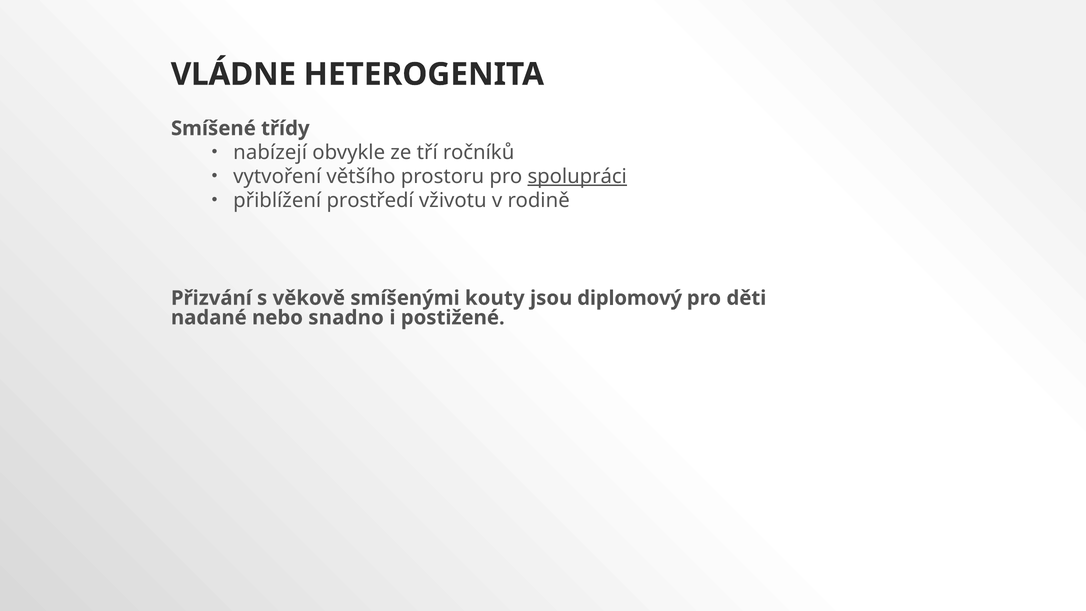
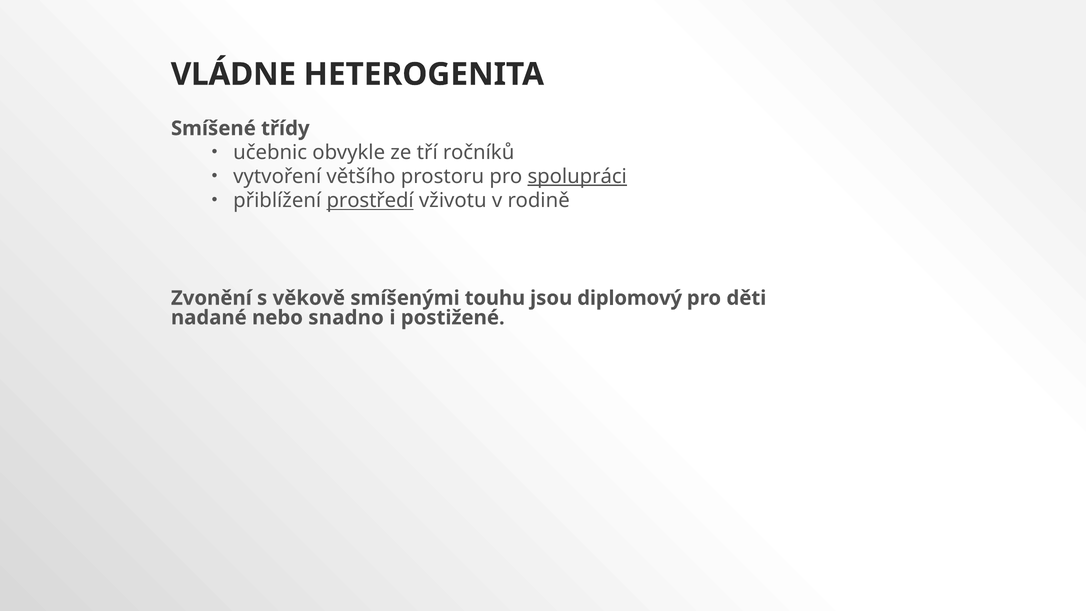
nabízejí: nabízejí -> učebnic
prostředí underline: none -> present
Přizvání: Přizvání -> Zvonění
kouty: kouty -> touhu
